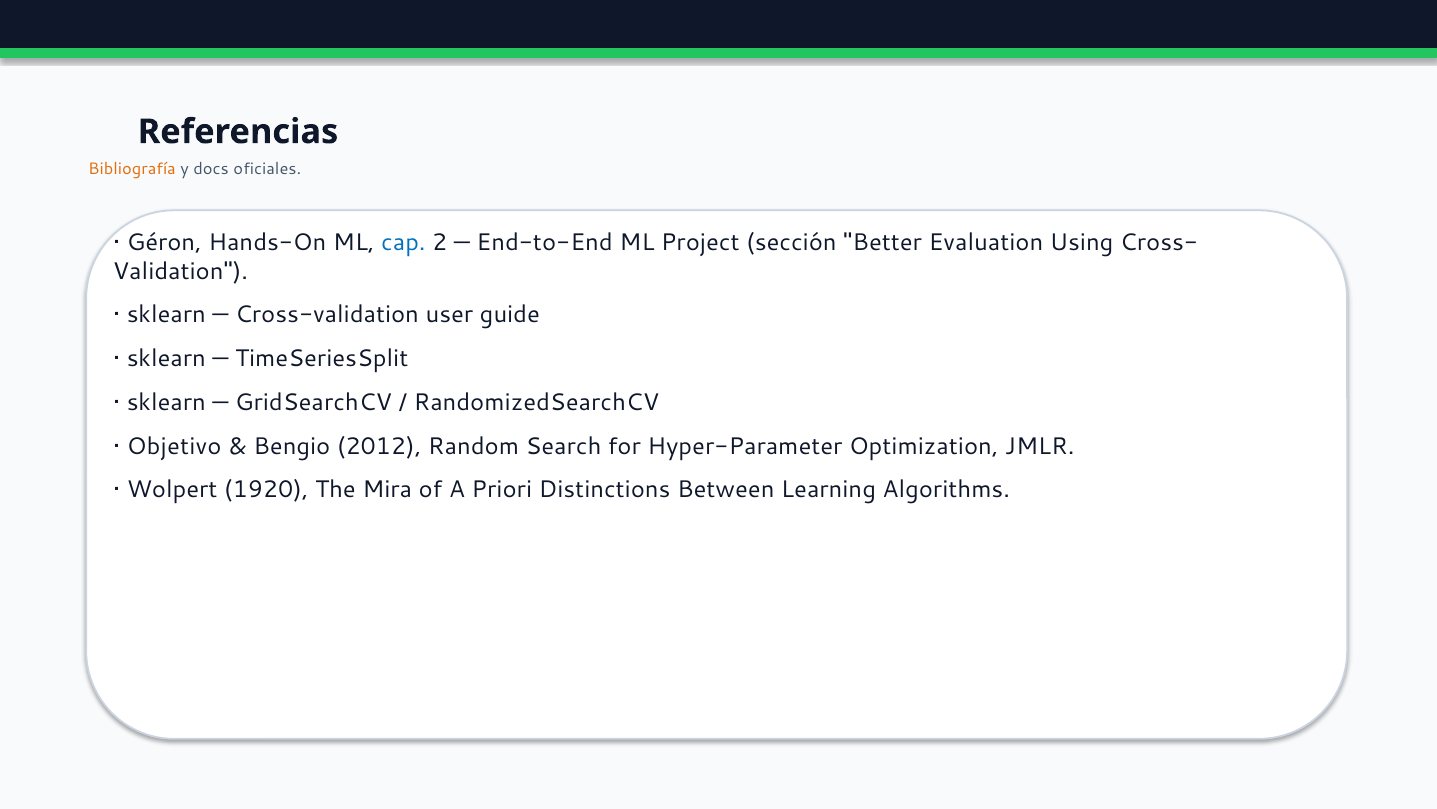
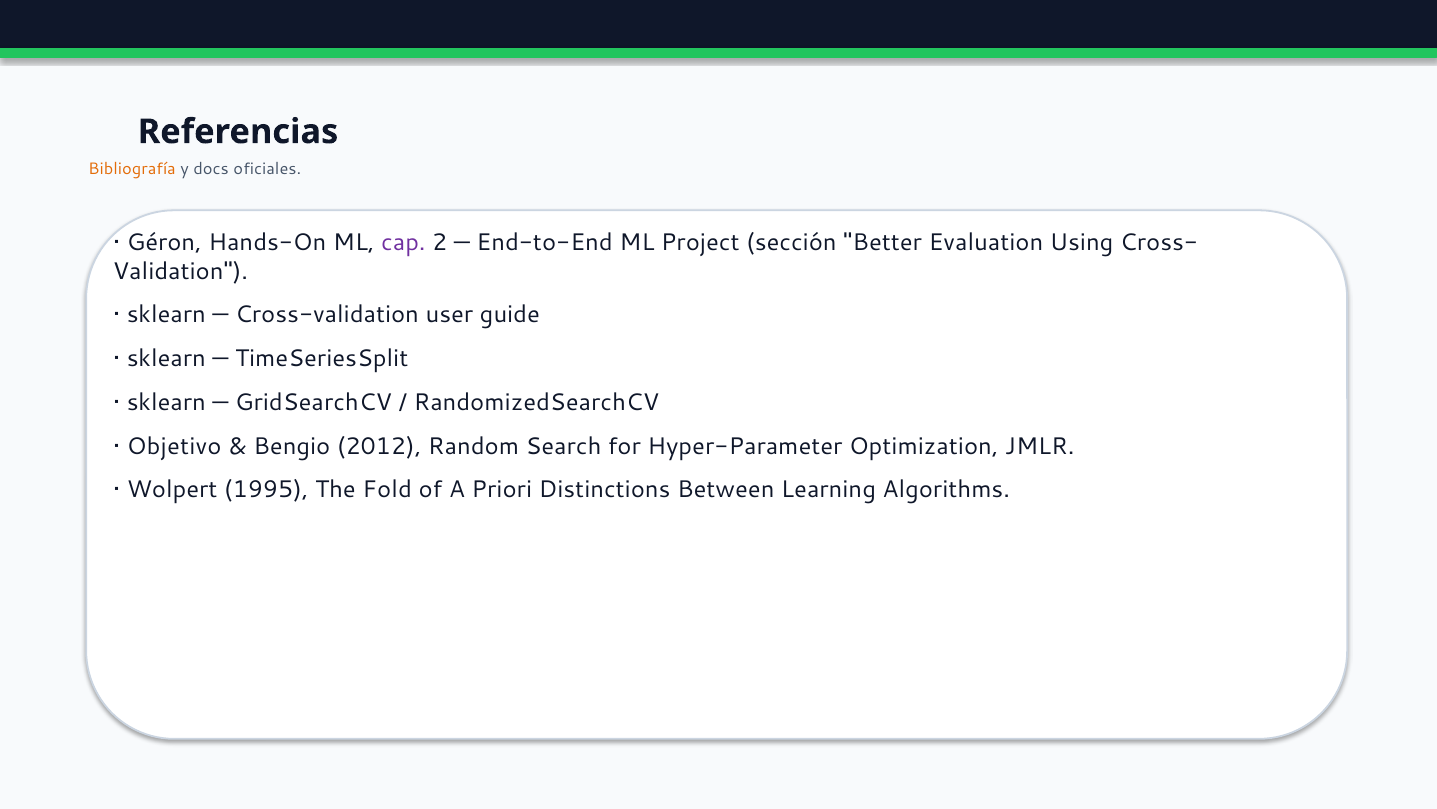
cap colour: blue -> purple
1920: 1920 -> 1995
Mira: Mira -> Fold
